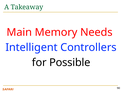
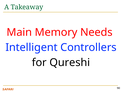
Possible: Possible -> Qureshi
